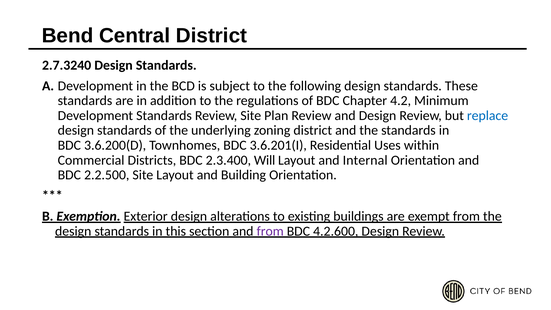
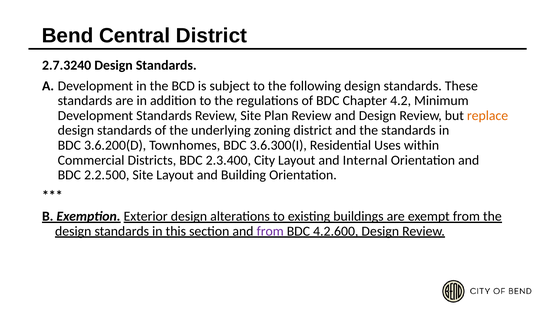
replace colour: blue -> orange
3.6.201(I: 3.6.201(I -> 3.6.300(I
Will: Will -> City
